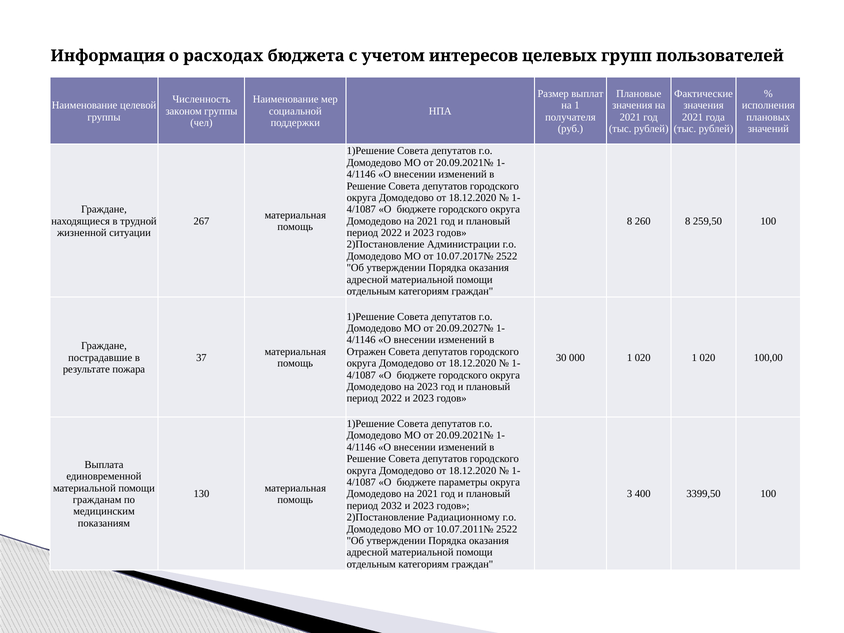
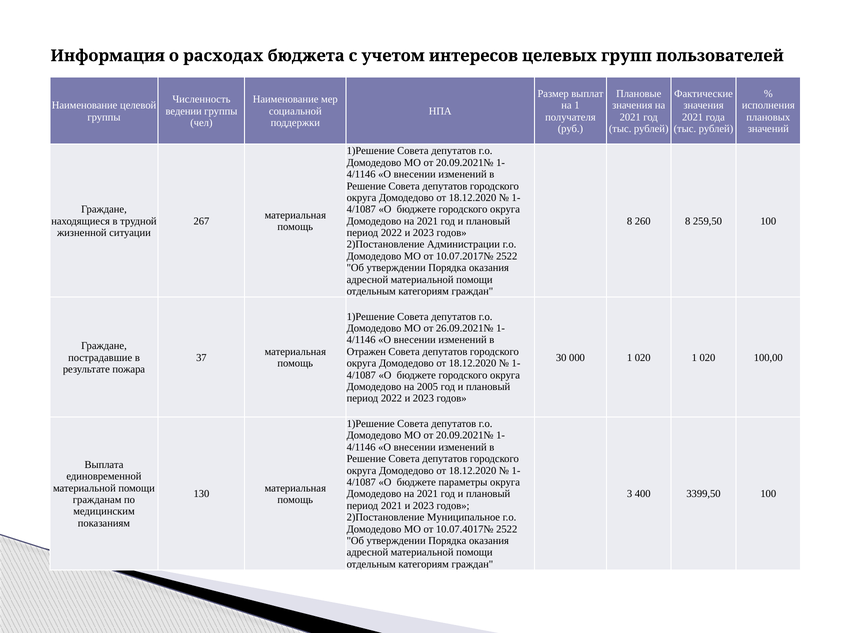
законом: законом -> ведении
20.09.2027№: 20.09.2027№ -> 26.09.2021№
на 2023: 2023 -> 2005
период 2032: 2032 -> 2021
Радиационному: Радиационному -> Муниципальное
10.07.2011№: 10.07.2011№ -> 10.07.4017№
